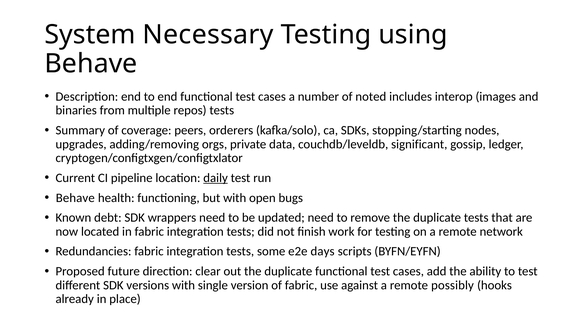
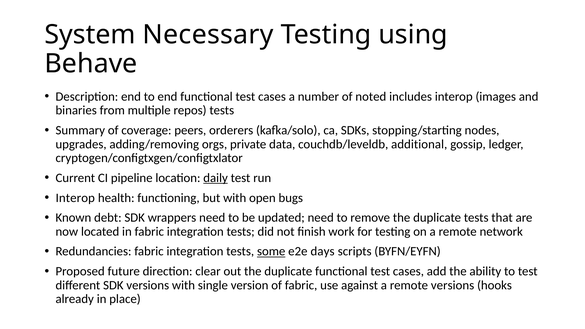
significant: significant -> additional
Behave at (75, 198): Behave -> Interop
some underline: none -> present
remote possibly: possibly -> versions
